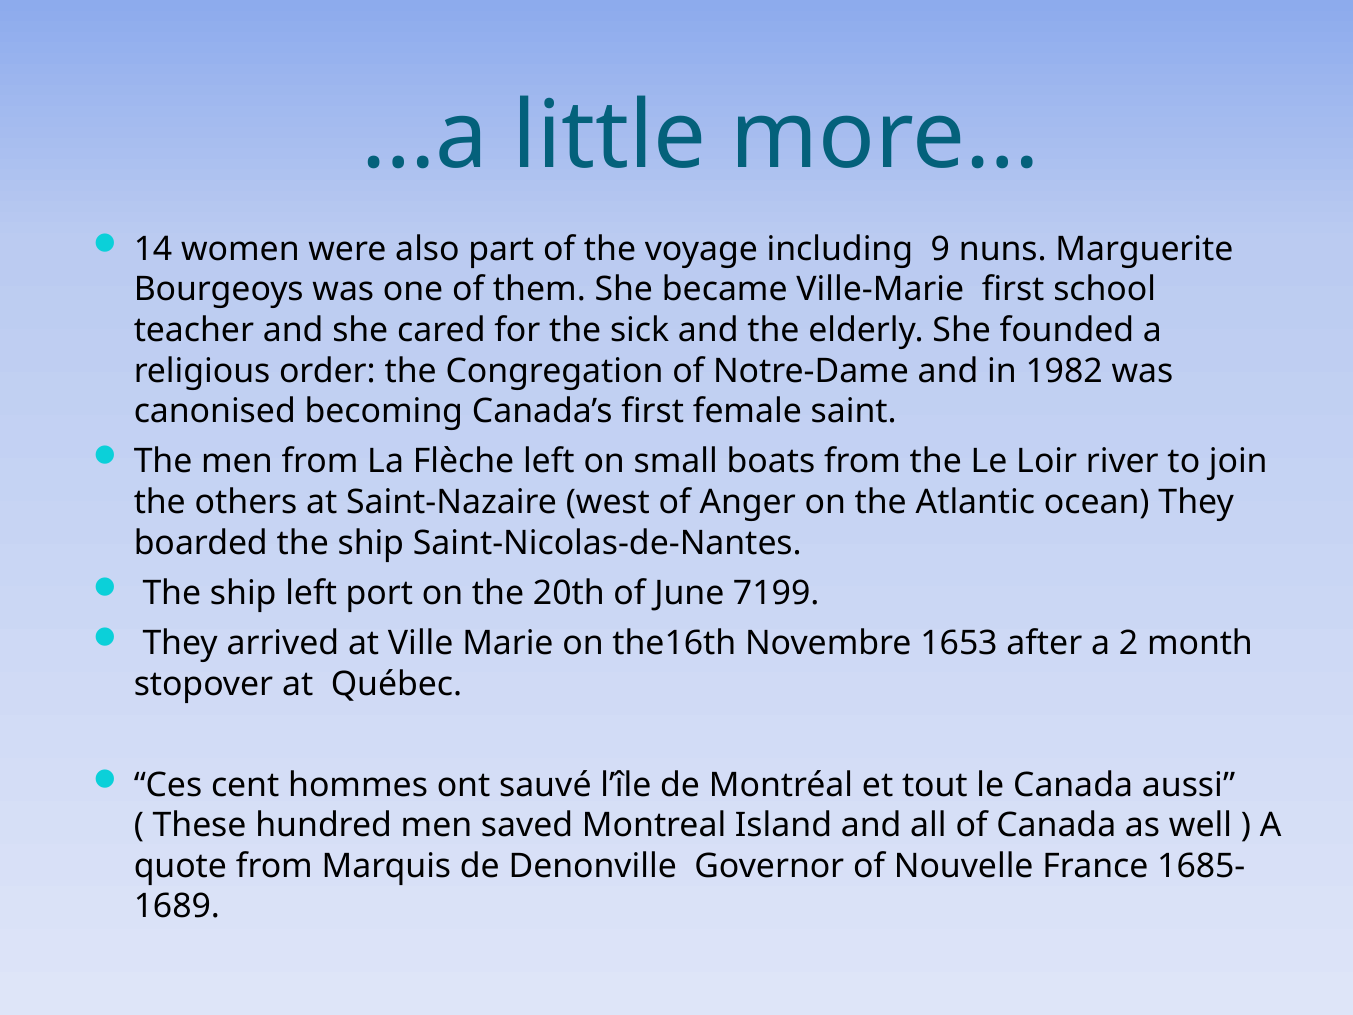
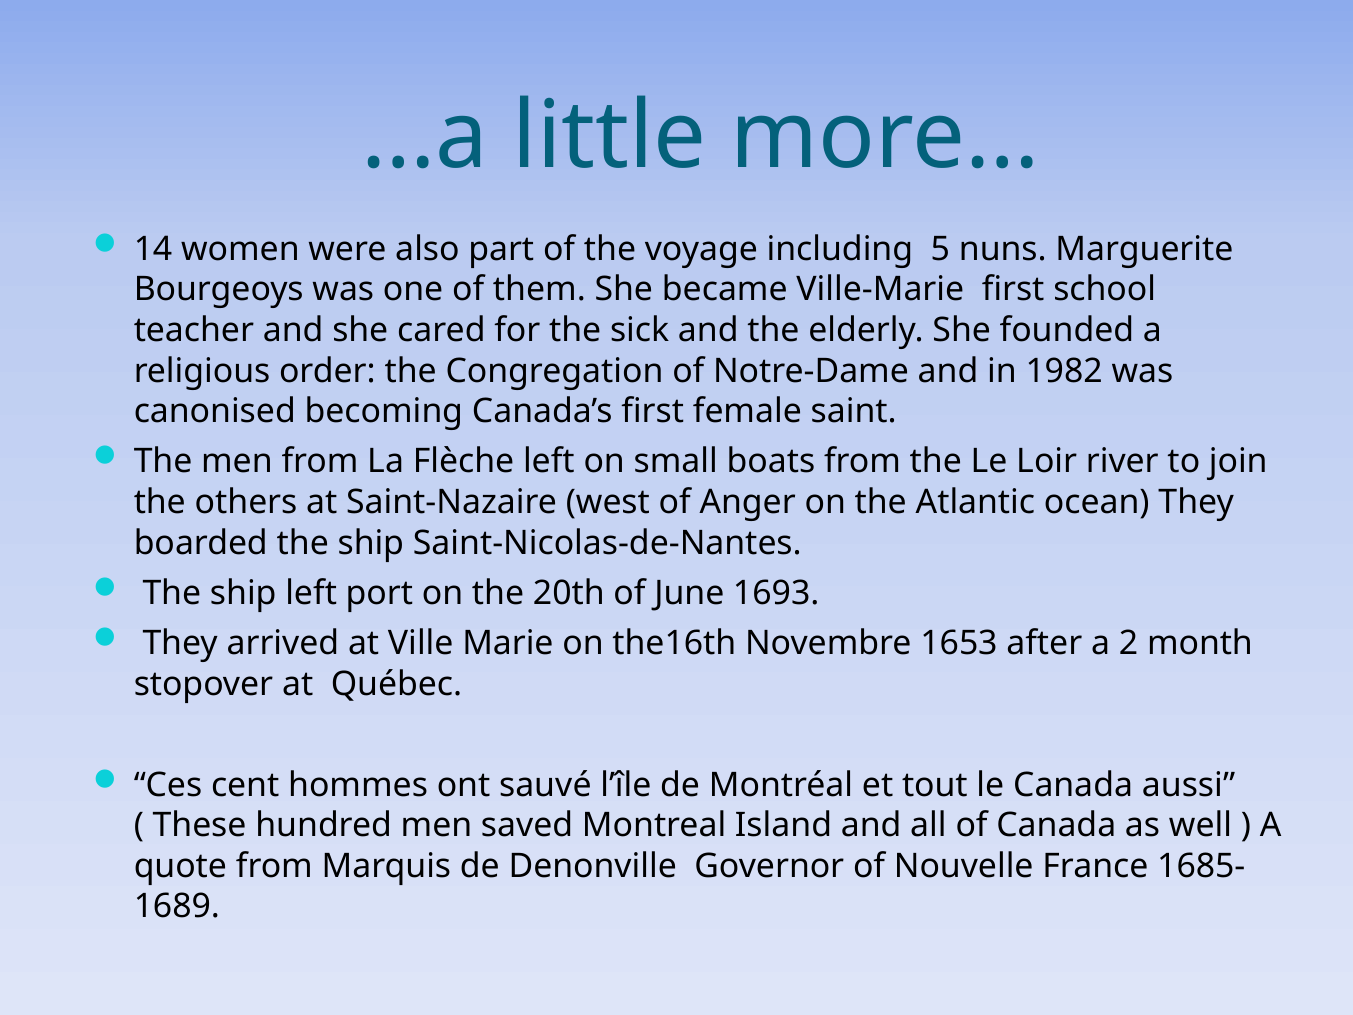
9: 9 -> 5
7199: 7199 -> 1693
